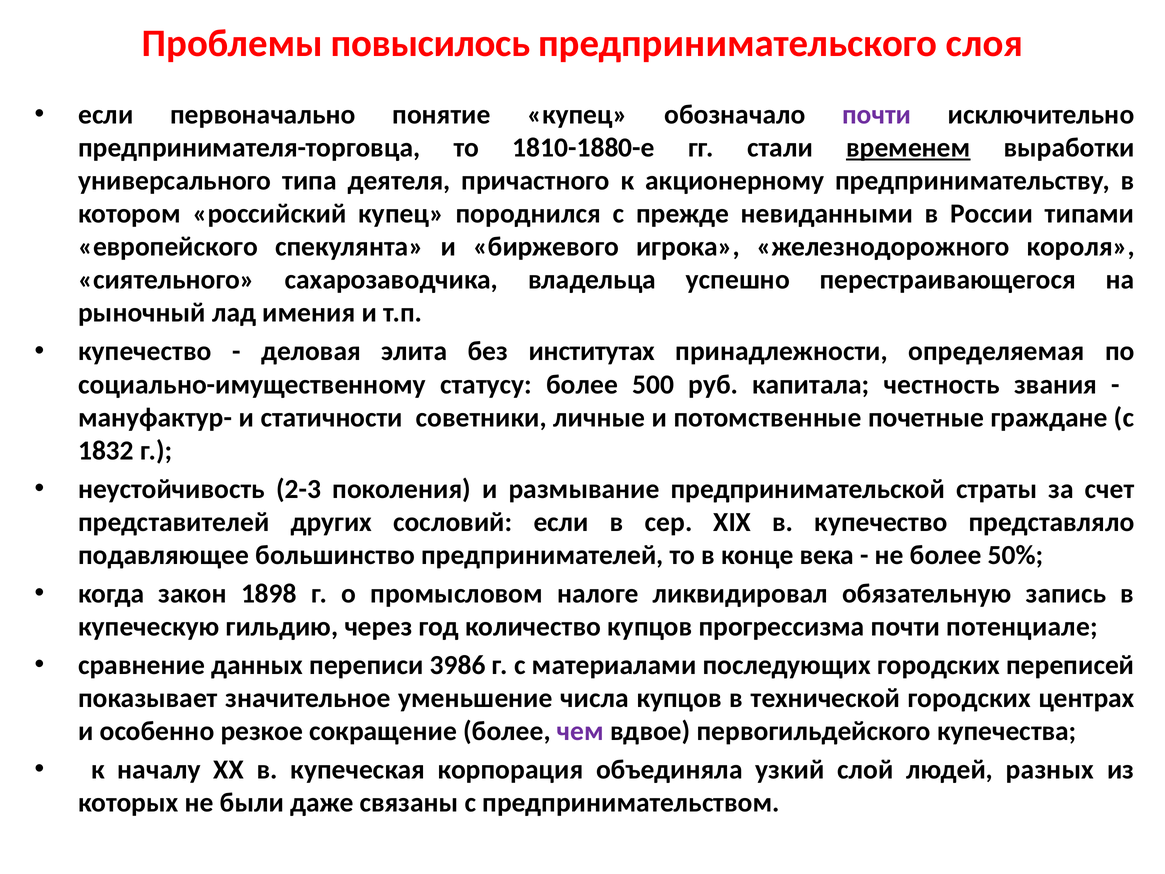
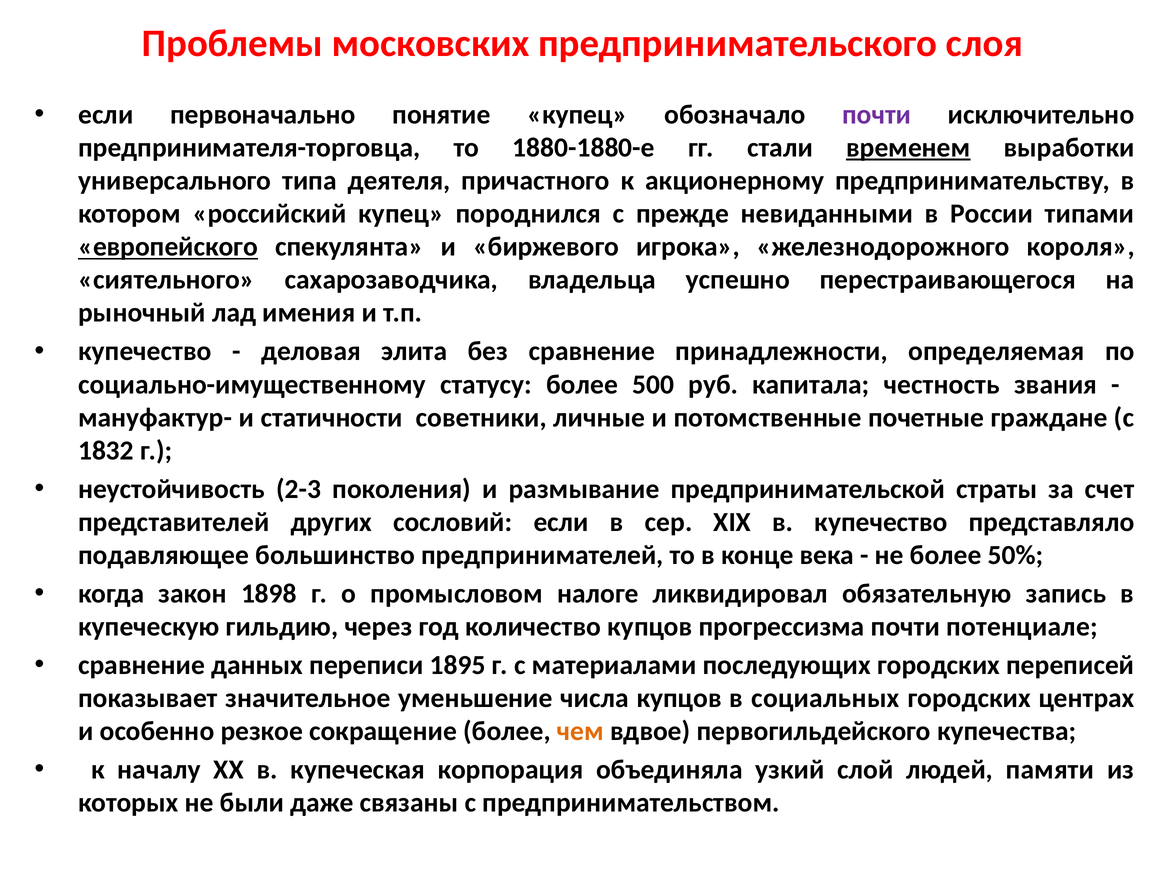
повысилось: повысилось -> московских
1810-1880-е: 1810-1880-е -> 1880-1880-е
европейского underline: none -> present
без институтах: институтах -> сравнение
3986: 3986 -> 1895
технической: технической -> социальных
чем colour: purple -> orange
разных: разных -> памяти
